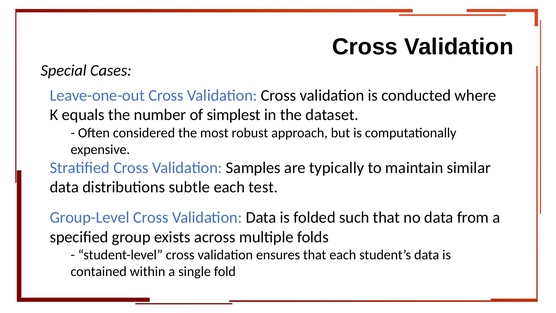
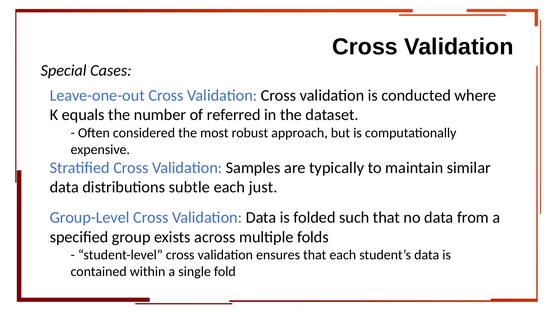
simplest: simplest -> referred
test: test -> just
